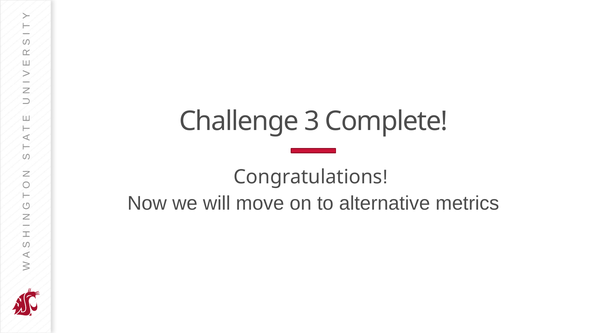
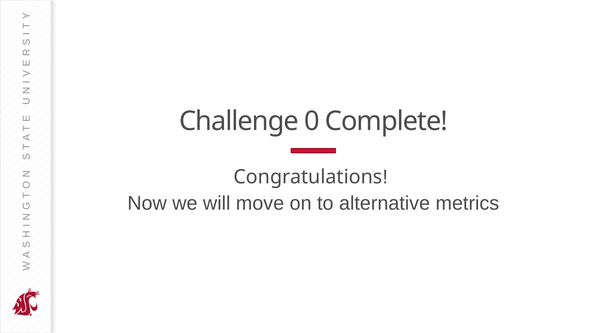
3: 3 -> 0
